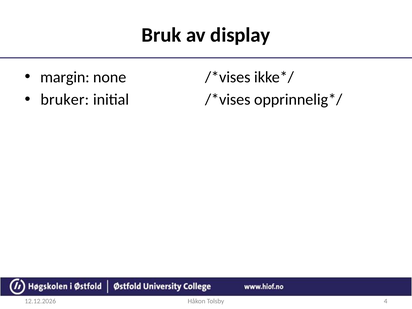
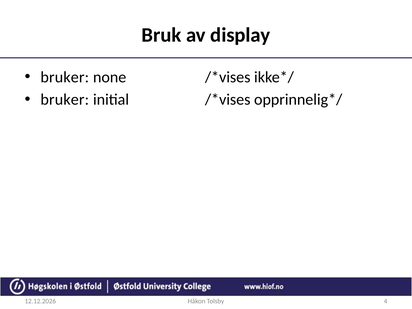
margin at (65, 77): margin -> bruker
